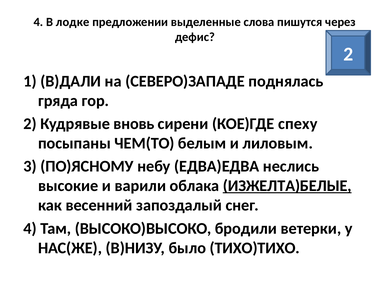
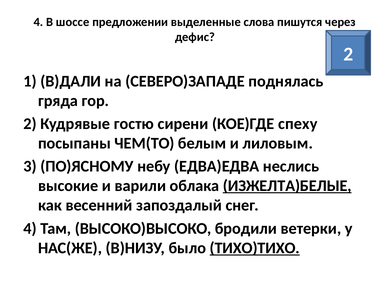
лодке: лодке -> шоссе
вновь: вновь -> гостю
ТИХО)ТИХО underline: none -> present
